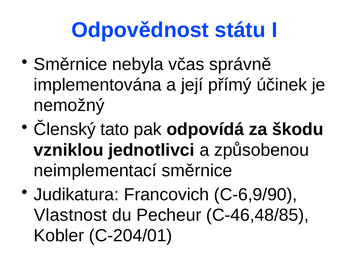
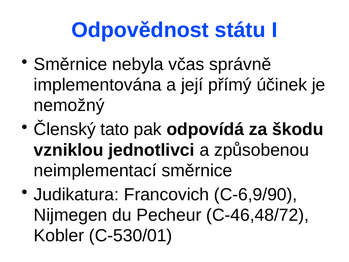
Vlastnost: Vlastnost -> Nijmegen
C-46,48/85: C-46,48/85 -> C-46,48/72
C-204/01: C-204/01 -> C-530/01
